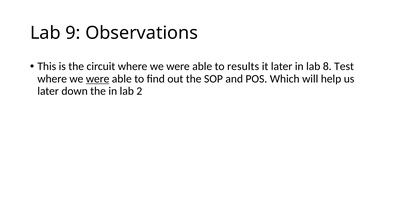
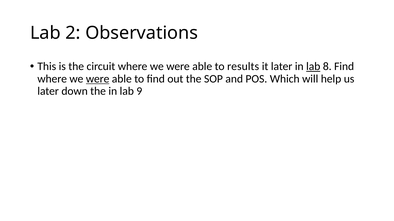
9: 9 -> 2
lab at (313, 67) underline: none -> present
8 Test: Test -> Find
2: 2 -> 9
